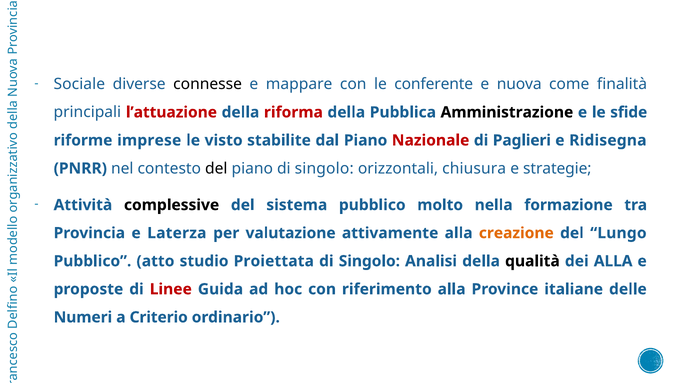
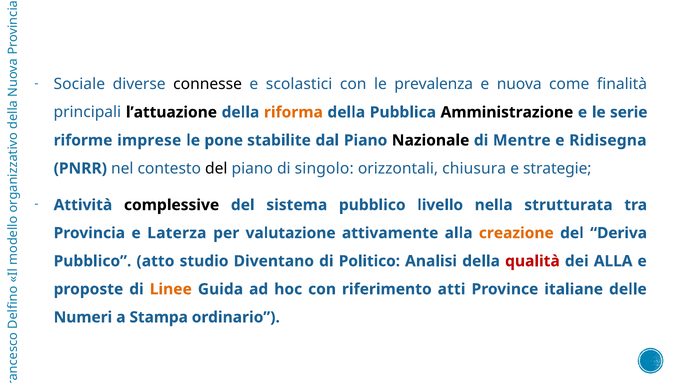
mappare: mappare -> scolastici
conferente: conferente -> prevalenza
l’attuazione colour: red -> black
riforma colour: red -> orange
sfide: sfide -> serie
visto: visto -> pone
Nazionale colour: red -> black
Paglieri: Paglieri -> Mentre
molto: molto -> livello
formazione: formazione -> strutturata
Lungo: Lungo -> Deriva
Proiettata: Proiettata -> Diventano
Singolo at (369, 262): Singolo -> Politico
qualità colour: black -> red
Linee colour: red -> orange
riferimento alla: alla -> atti
Criterio: Criterio -> Stampa
